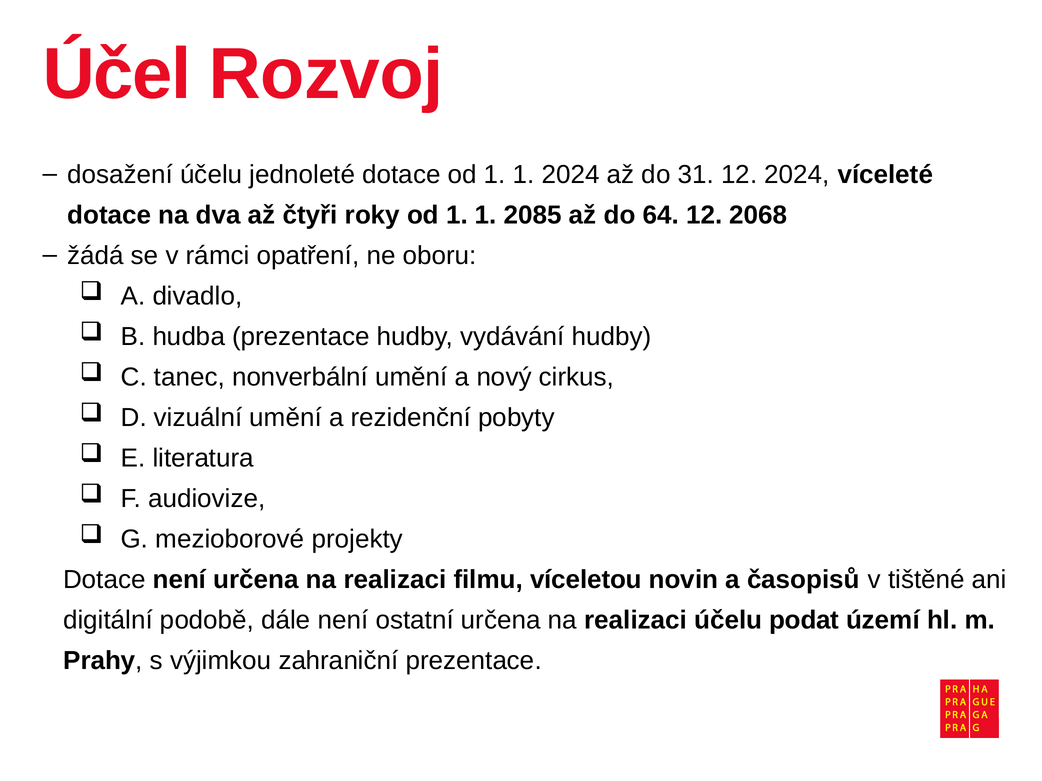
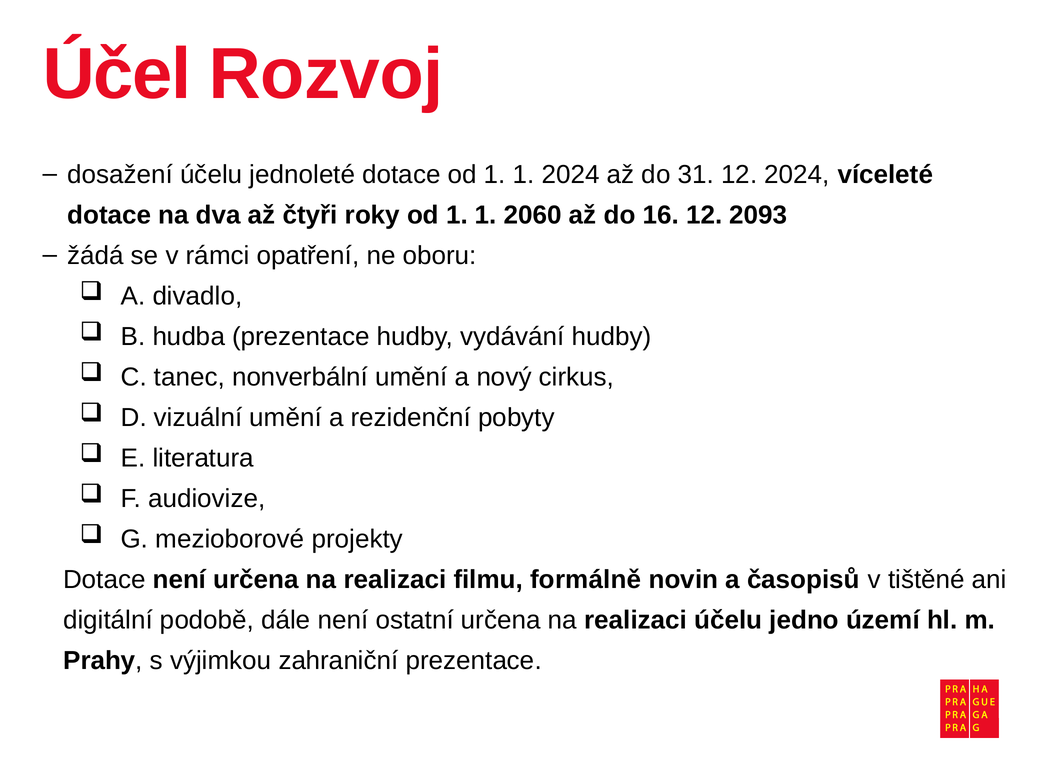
2085: 2085 -> 2060
64: 64 -> 16
2068: 2068 -> 2093
víceletou: víceletou -> formálně
podat: podat -> jedno
